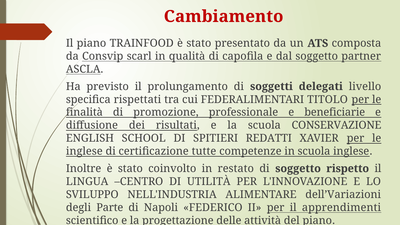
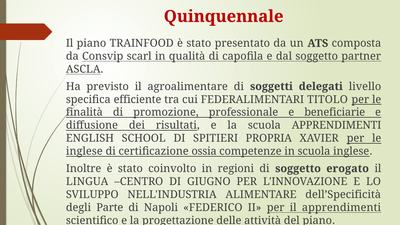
Cambiamento: Cambiamento -> Quinquennale
prolungamento: prolungamento -> agroalimentare
rispettati: rispettati -> efficiente
scuola CONSERVAZIONE: CONSERVAZIONE -> APPRENDIMENTI
REDATTI: REDATTI -> PROPRIA
tutte: tutte -> ossia
restato: restato -> regioni
rispetto: rispetto -> erogato
UTILITÀ: UTILITÀ -> GIUGNO
dell’Variazioni: dell’Variazioni -> dell’Specificità
